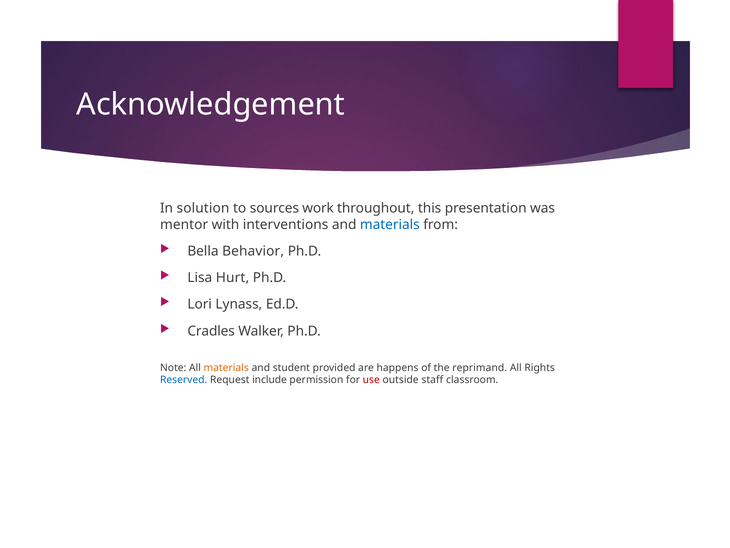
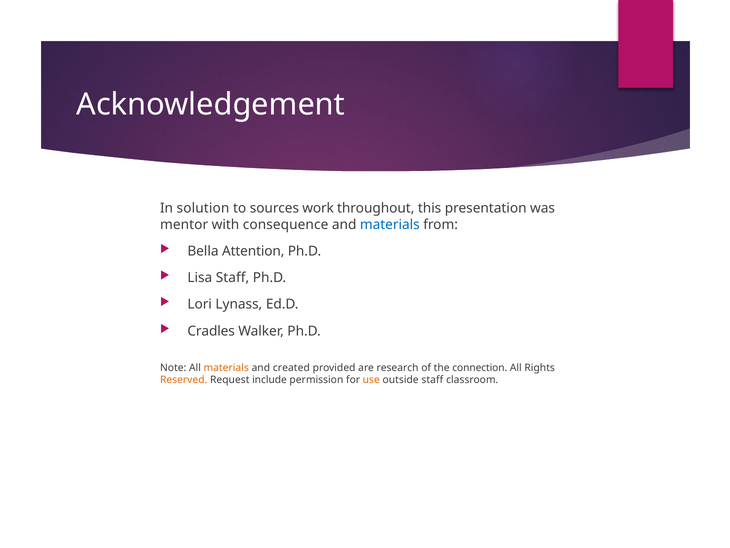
interventions: interventions -> consequence
Behavior: Behavior -> Attention
Lisa Hurt: Hurt -> Staff
student: student -> created
happens: happens -> research
reprimand: reprimand -> connection
Reserved colour: blue -> orange
use colour: red -> orange
